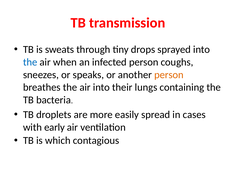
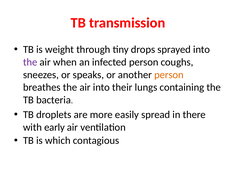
sweats: sweats -> weight
the at (30, 62) colour: blue -> purple
cases: cases -> there
